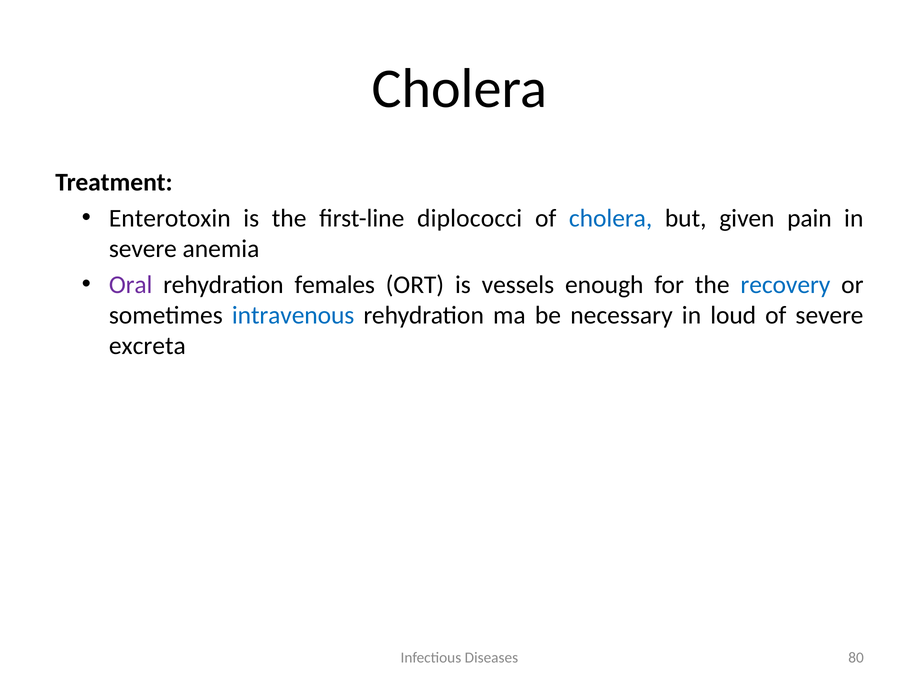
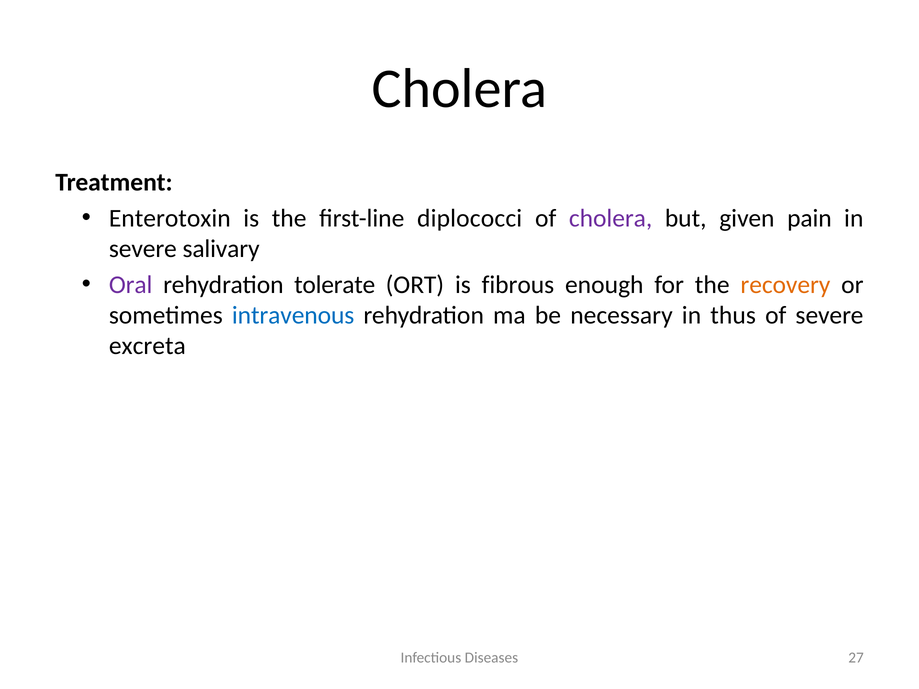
cholera at (611, 218) colour: blue -> purple
anemia: anemia -> salivary
females: females -> tolerate
vessels: vessels -> fibrous
recovery colour: blue -> orange
loud: loud -> thus
80: 80 -> 27
